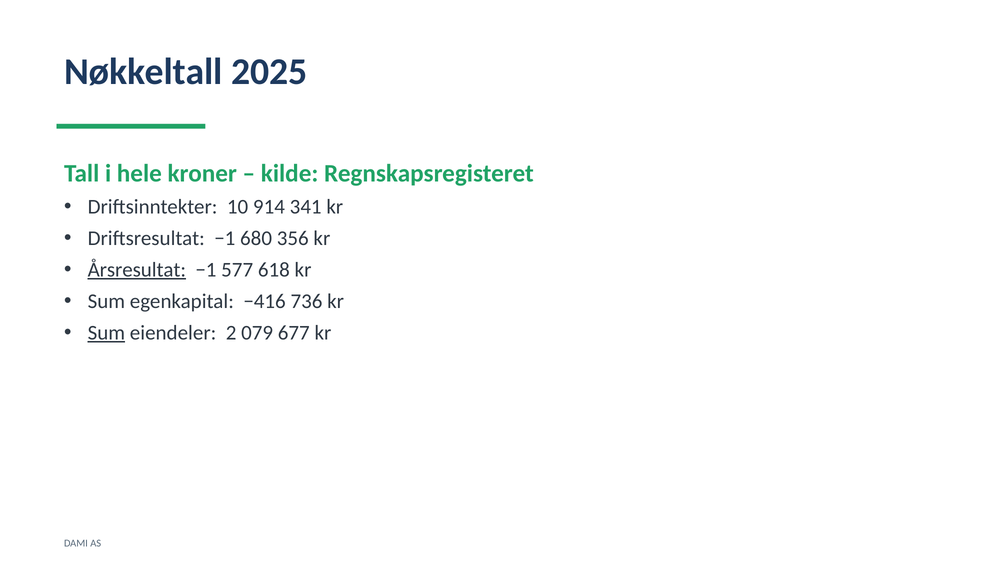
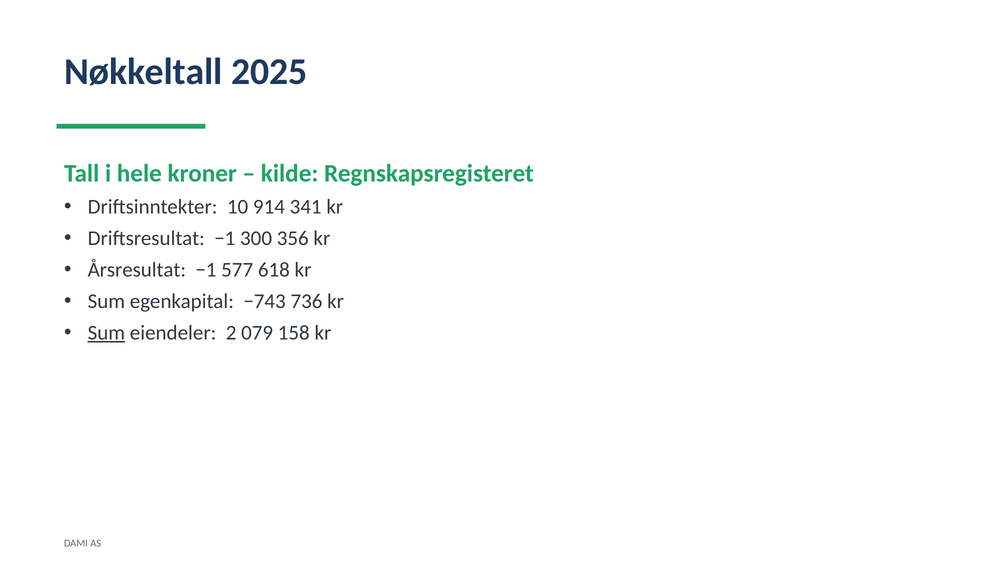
680: 680 -> 300
Årsresultat underline: present -> none
−416: −416 -> −743
677: 677 -> 158
